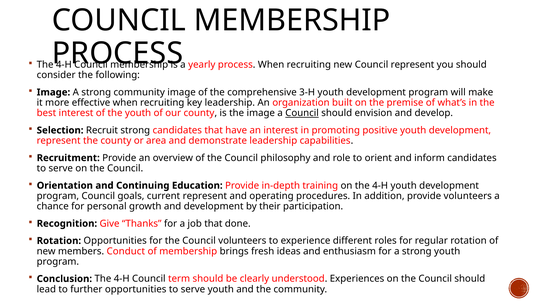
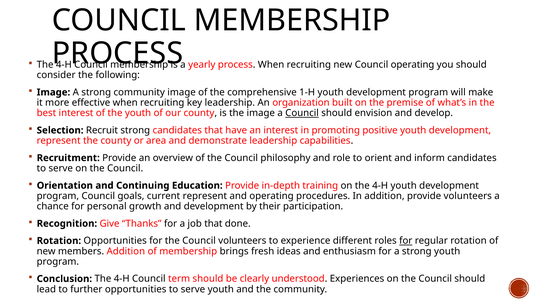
Council represent: represent -> operating
3-H: 3-H -> 1-H
for at (406, 241) underline: none -> present
members Conduct: Conduct -> Addition
